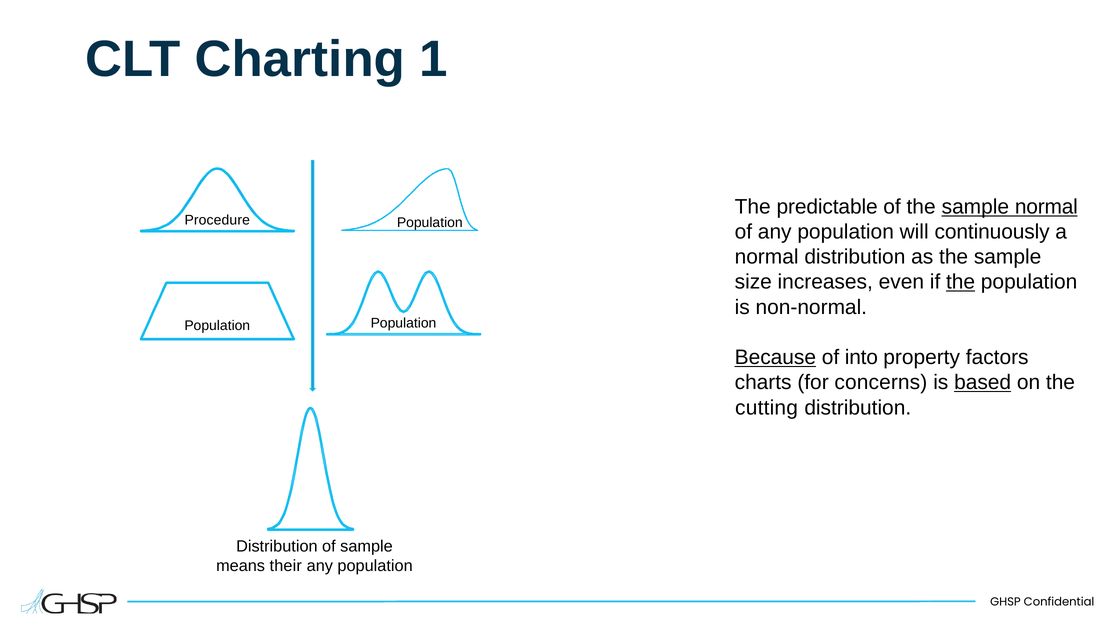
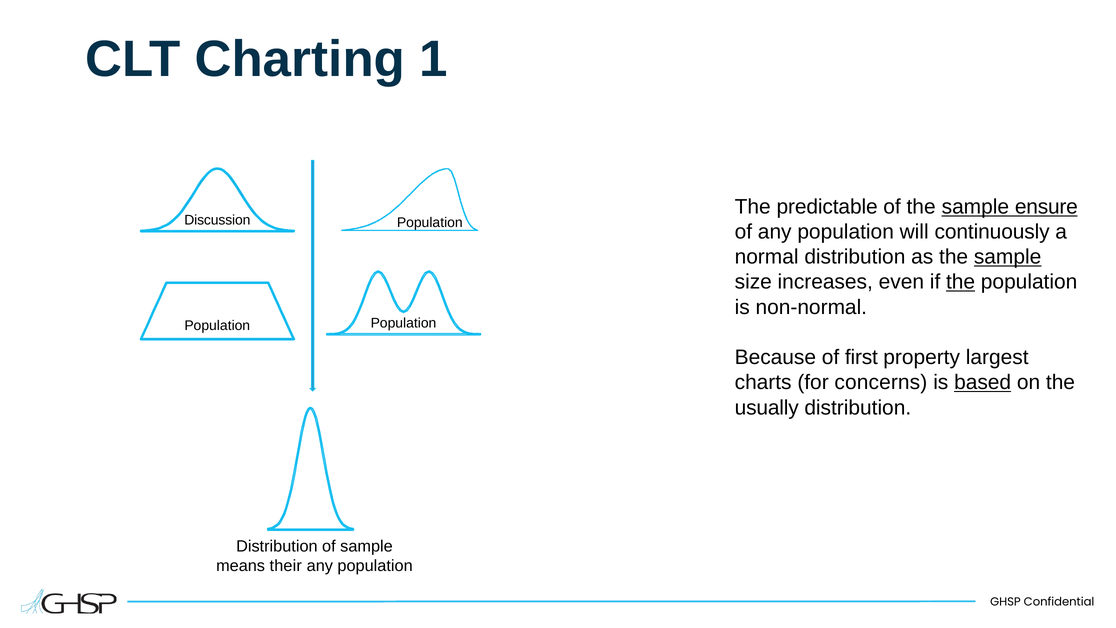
sample normal: normal -> ensure
Procedure: Procedure -> Discussion
sample at (1008, 257) underline: none -> present
Because underline: present -> none
into: into -> first
factors: factors -> largest
cutting: cutting -> usually
